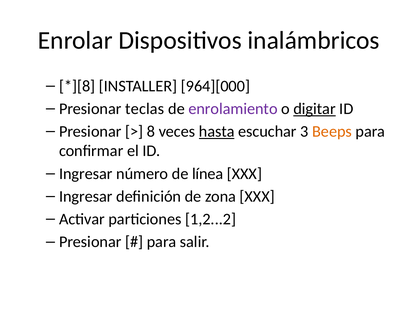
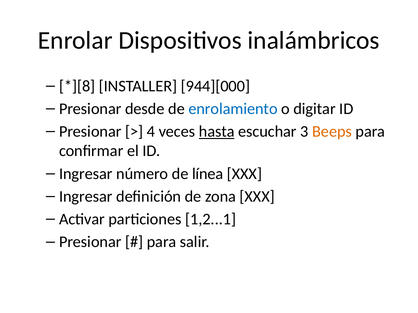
964][000: 964][000 -> 944][000
teclas: teclas -> desde
enrolamiento colour: purple -> blue
digitar underline: present -> none
8: 8 -> 4
1,2...2: 1,2...2 -> 1,2...1
